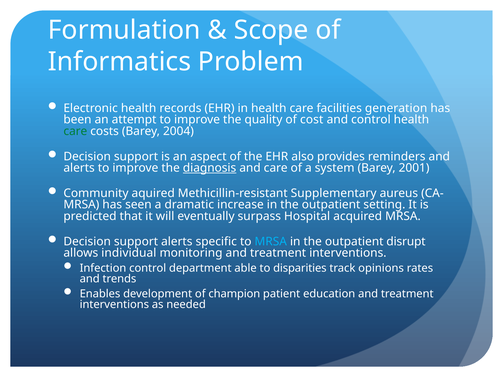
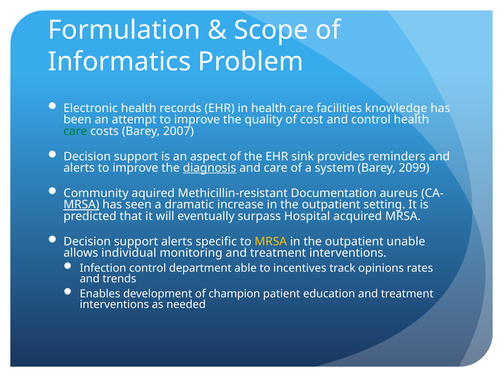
generation: generation -> knowledge
2004: 2004 -> 2007
also: also -> sink
2001: 2001 -> 2099
Supplementary: Supplementary -> Documentation
MRSA at (81, 205) underline: none -> present
MRSA at (271, 242) colour: light blue -> yellow
disrupt: disrupt -> unable
disparities: disparities -> incentives
